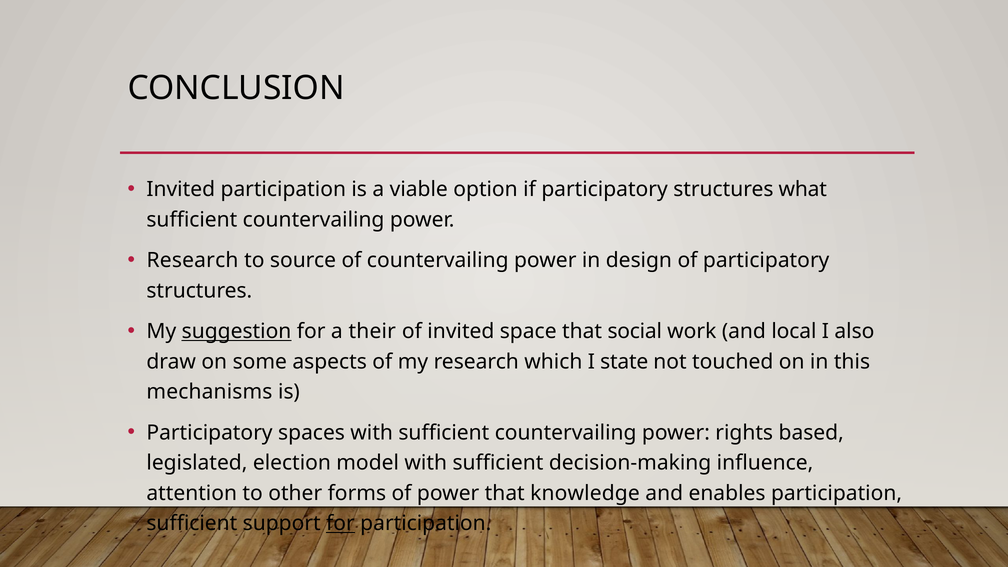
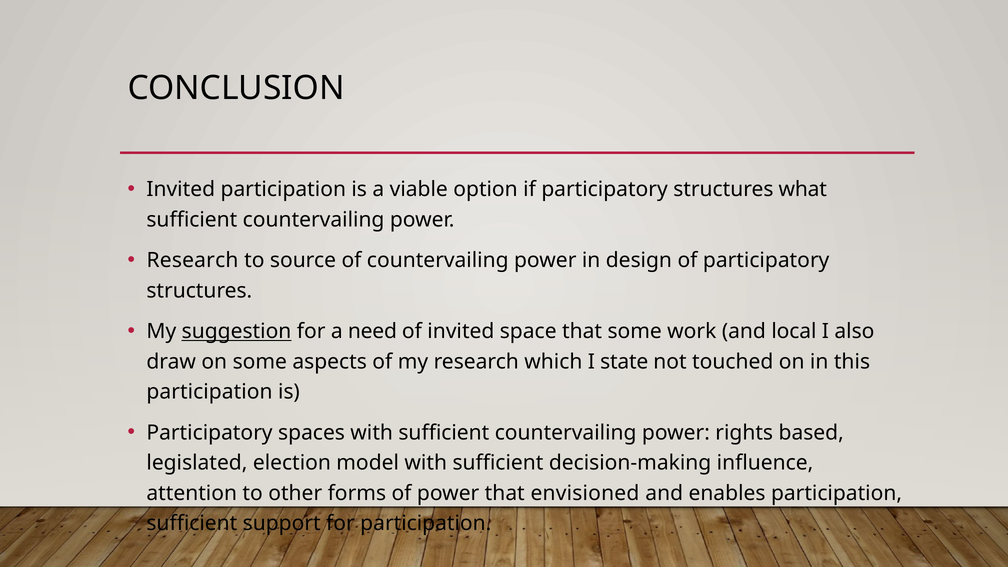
their: their -> need
that social: social -> some
mechanisms at (209, 392): mechanisms -> participation
knowledge: knowledge -> envisioned
for at (340, 523) underline: present -> none
